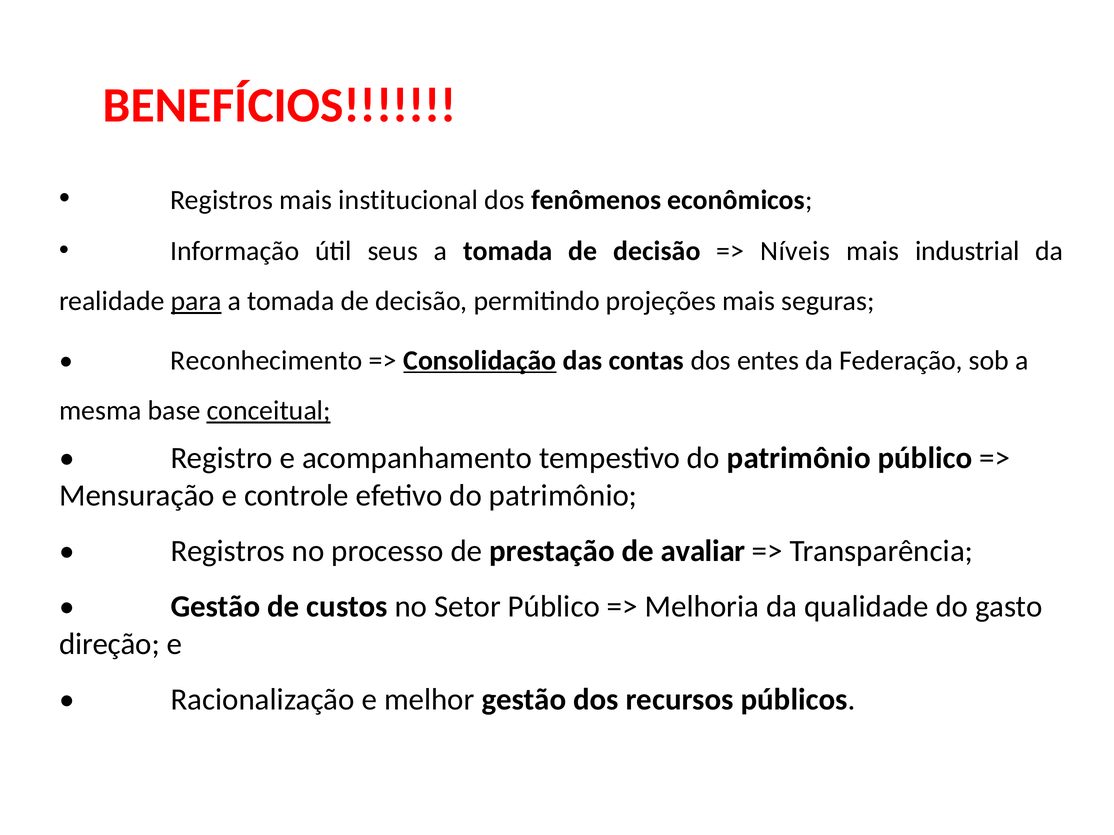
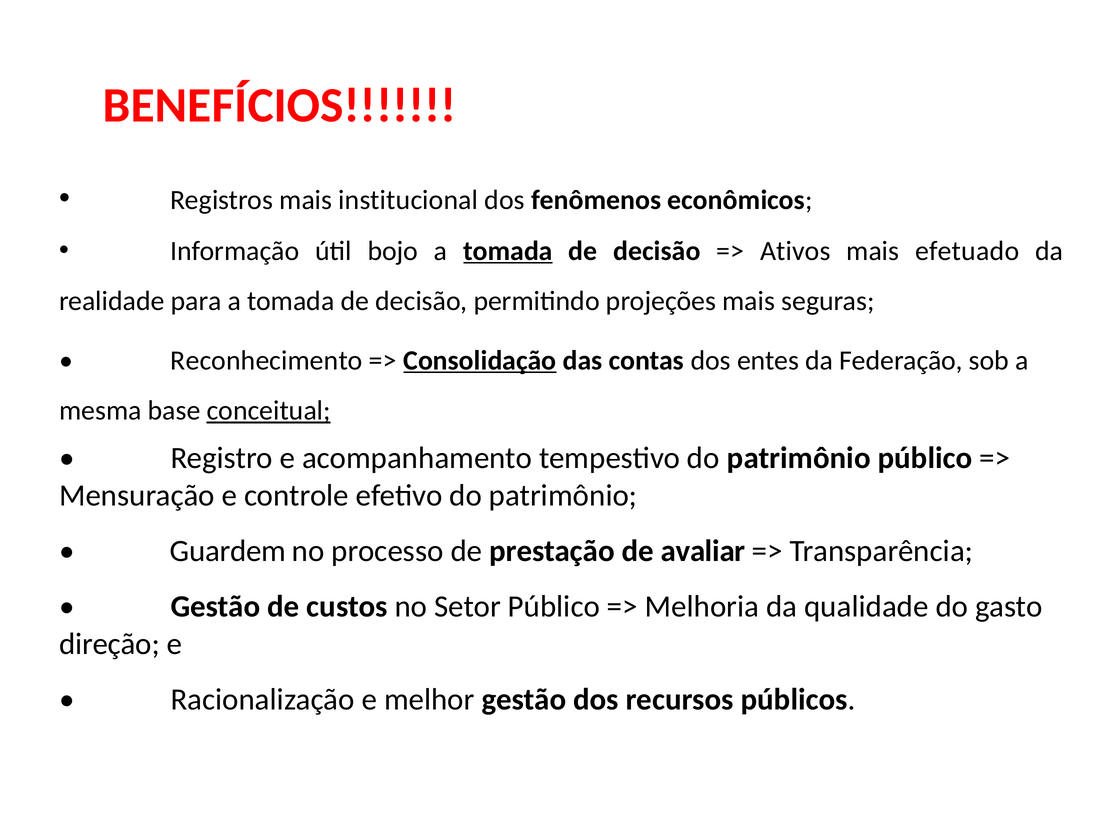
seus: seus -> bojo
tomada at (508, 251) underline: none -> present
Níveis: Níveis -> Ativos
industrial: industrial -> efetuado
para underline: present -> none
Registros at (228, 551): Registros -> Guardem
